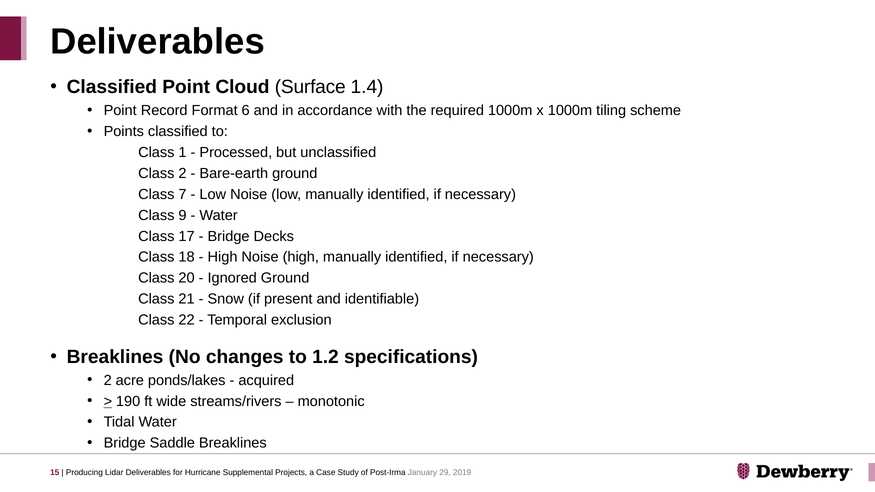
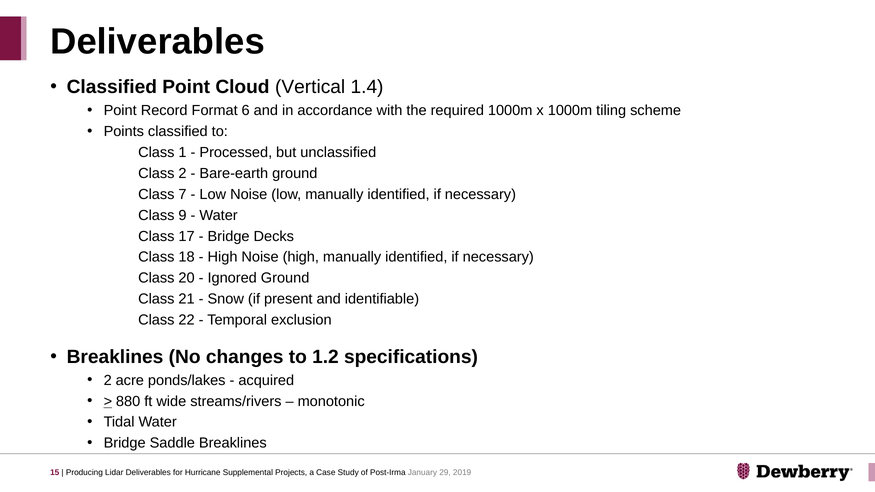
Surface: Surface -> Vertical
190: 190 -> 880
